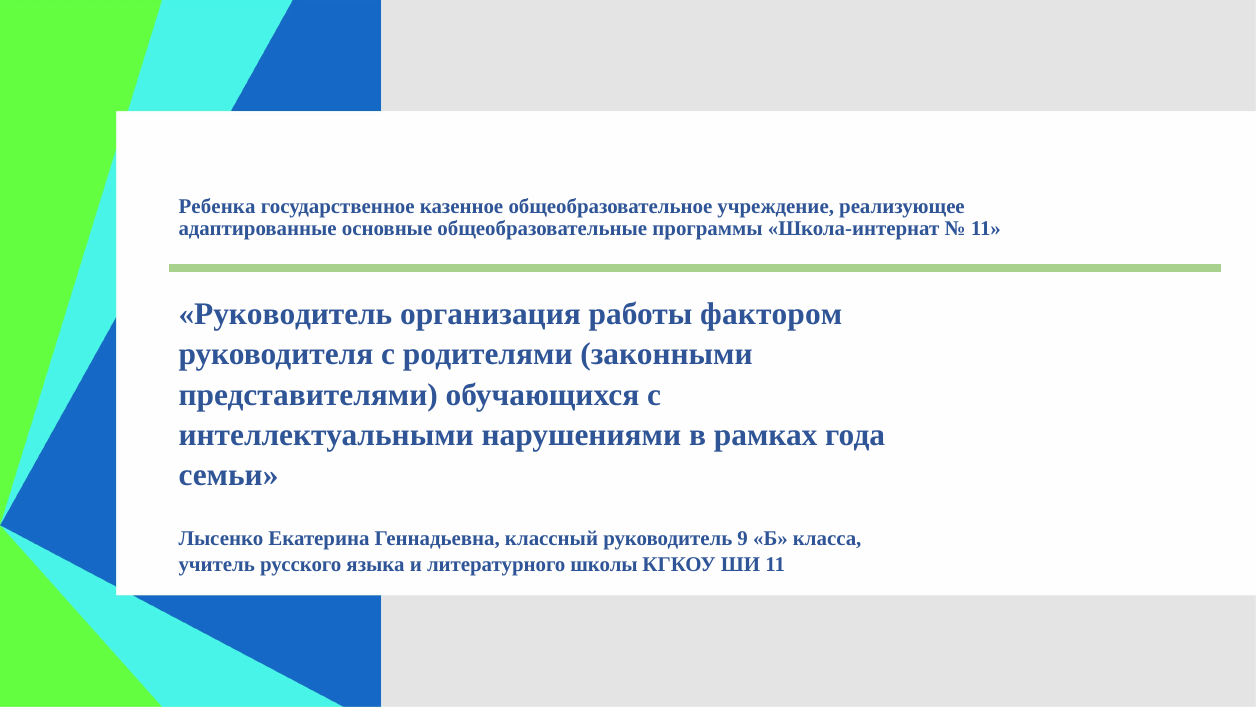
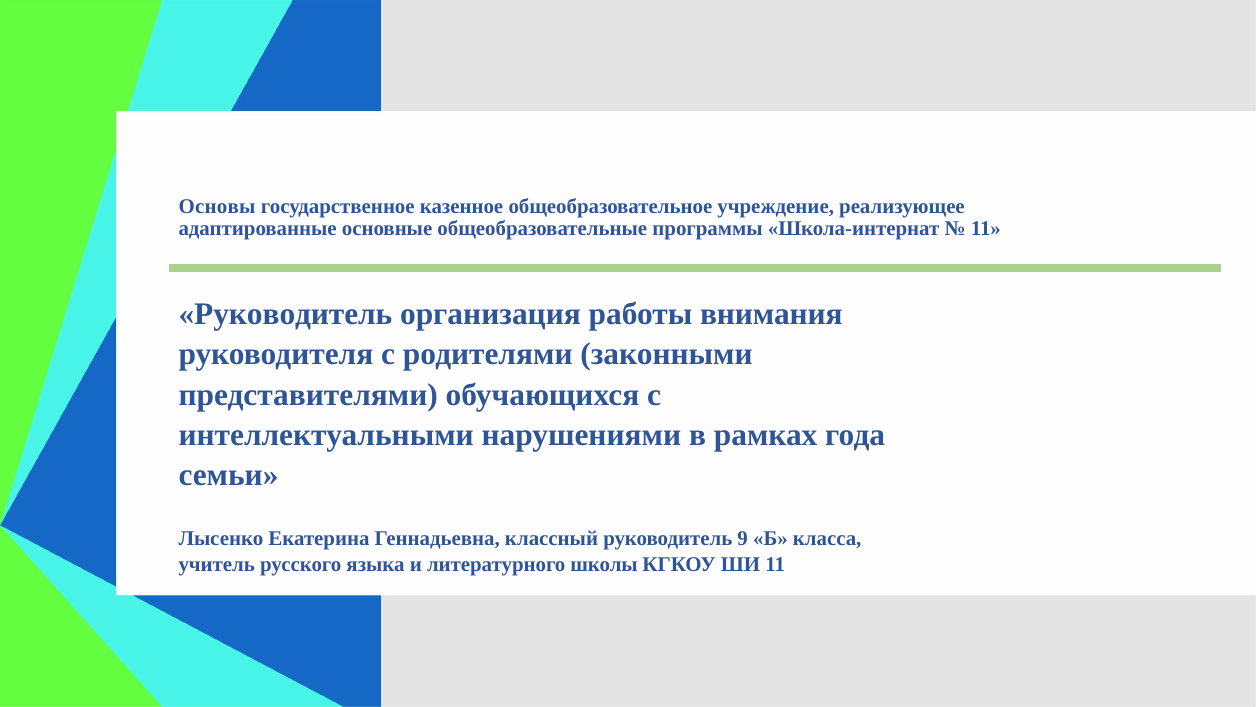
Ребенка: Ребенка -> Основы
фактором: фактором -> внимания
